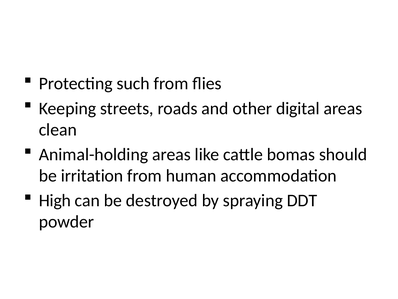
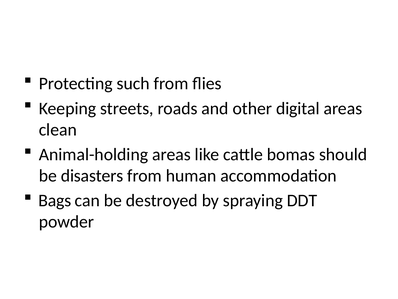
irritation: irritation -> disasters
High: High -> Bags
